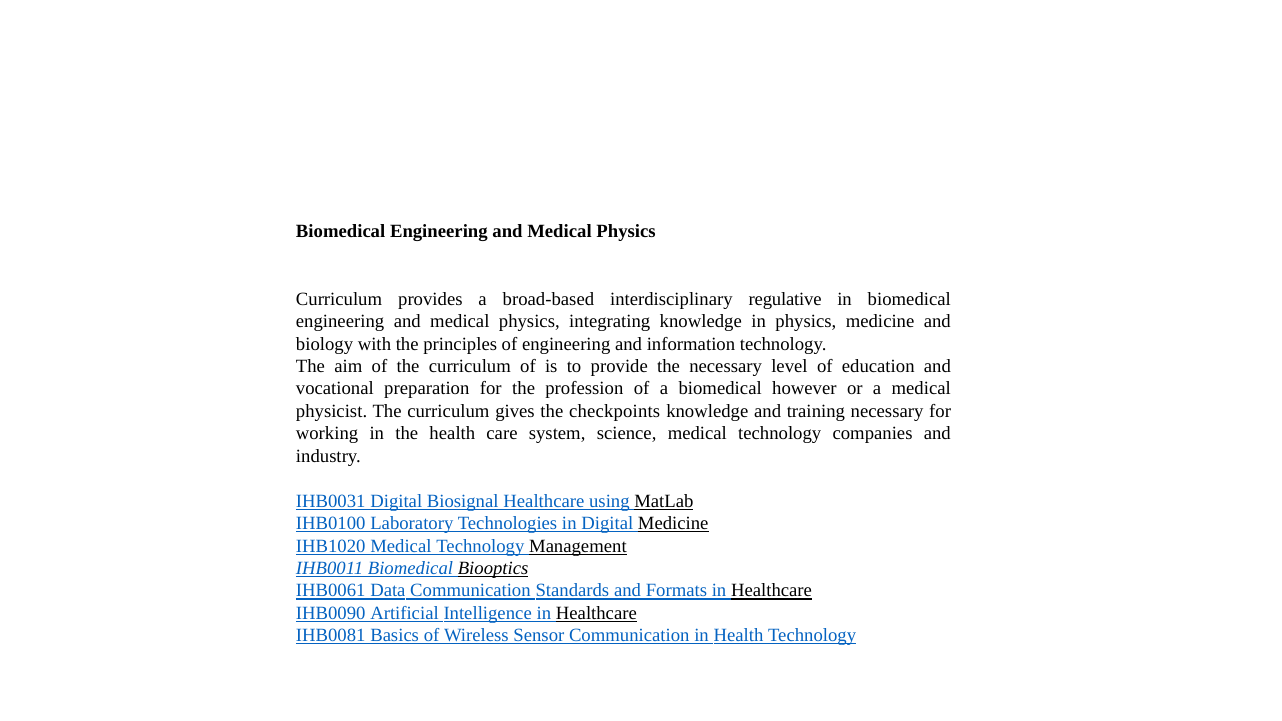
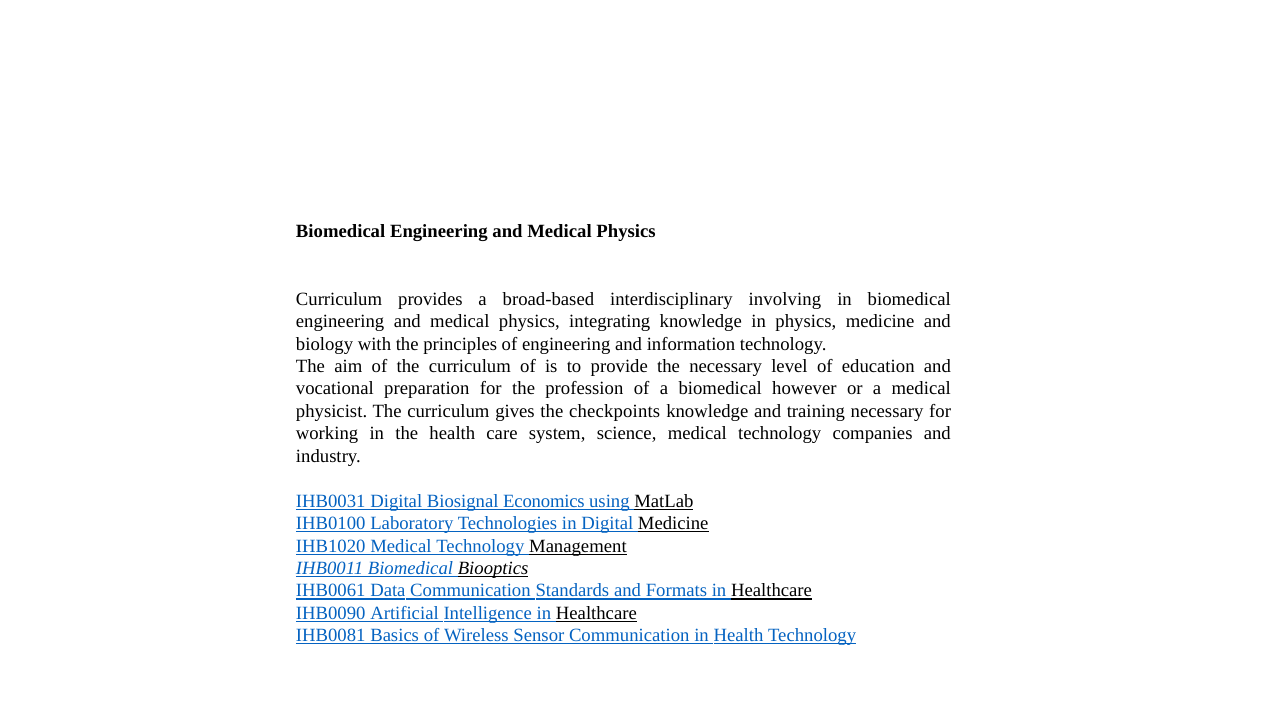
regulative: regulative -> involving
Biosignal Healthcare: Healthcare -> Economics
